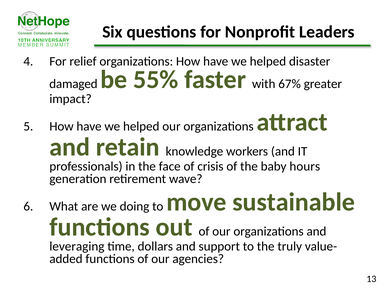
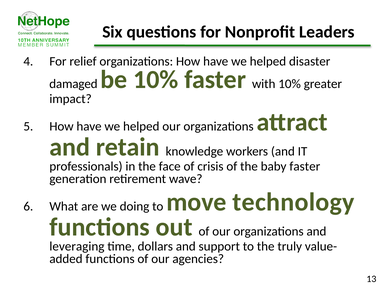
be 55%: 55% -> 10%
with 67%: 67% -> 10%
baby hours: hours -> faster
sustainable: sustainable -> technology
